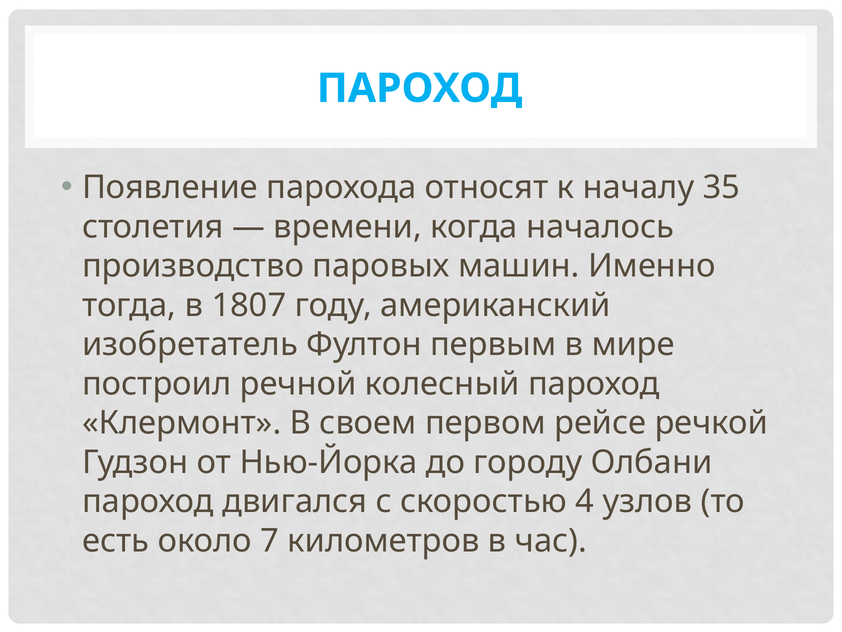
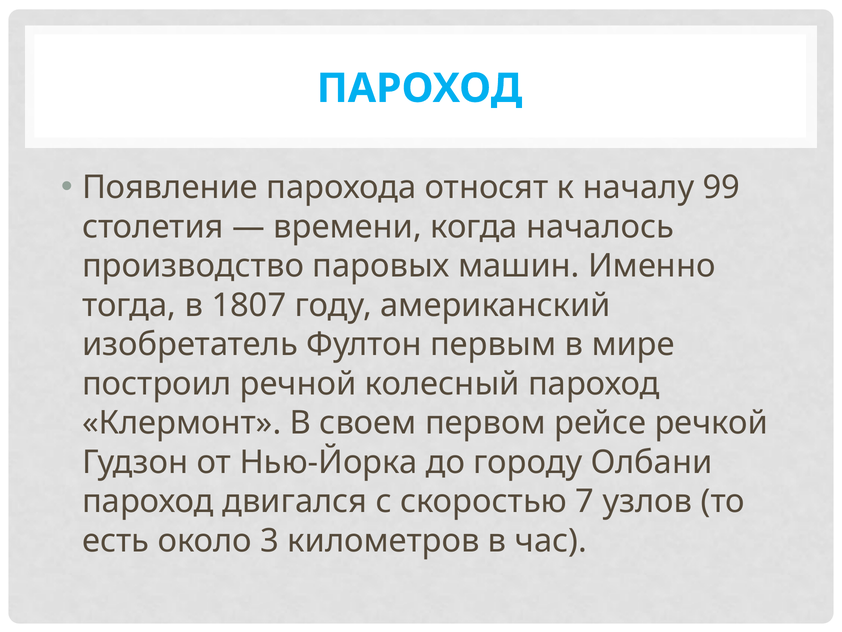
35: 35 -> 99
4: 4 -> 7
7: 7 -> 3
